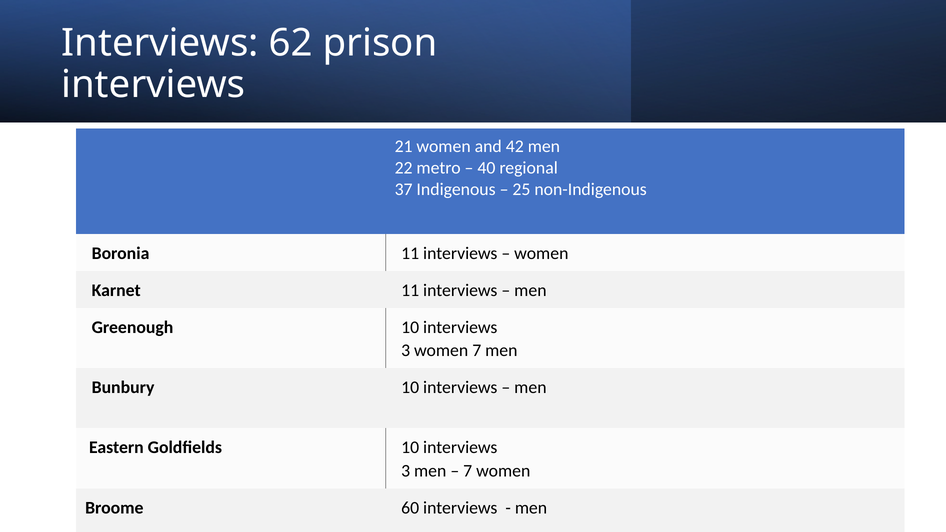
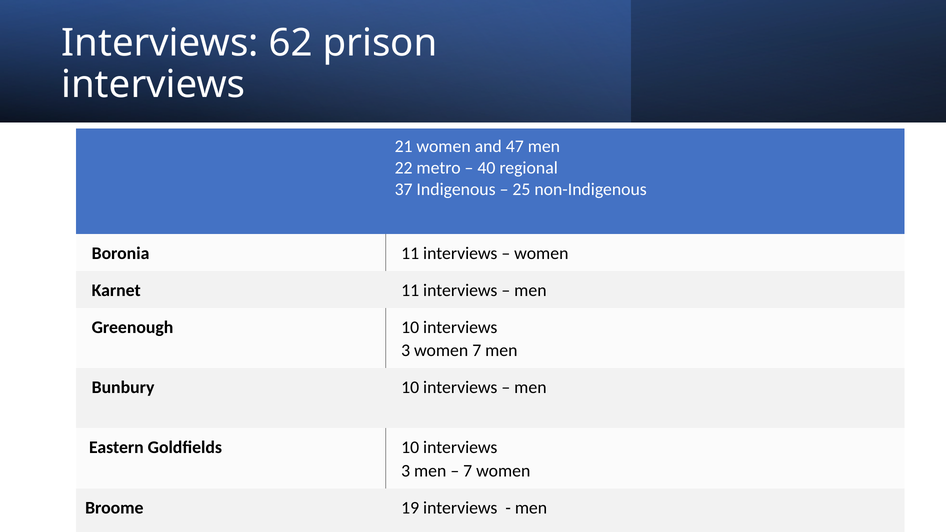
42: 42 -> 47
60: 60 -> 19
